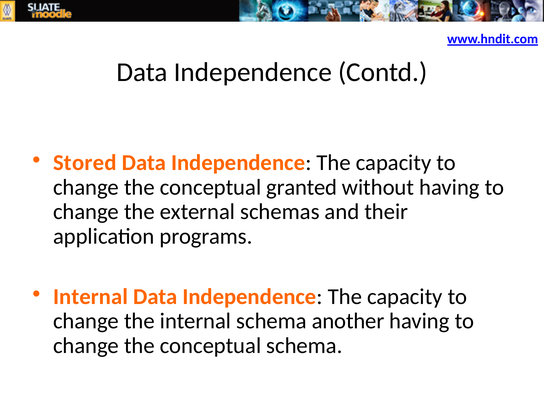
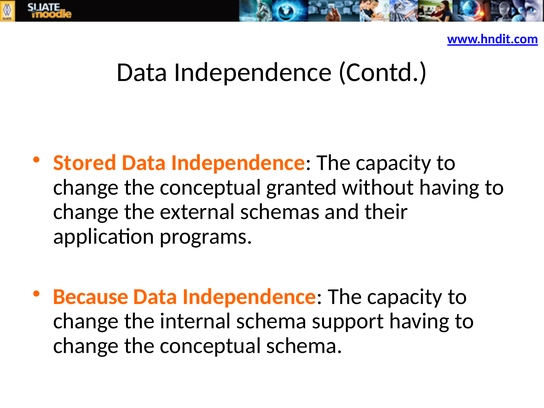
Internal at (91, 297): Internal -> Because
another: another -> support
